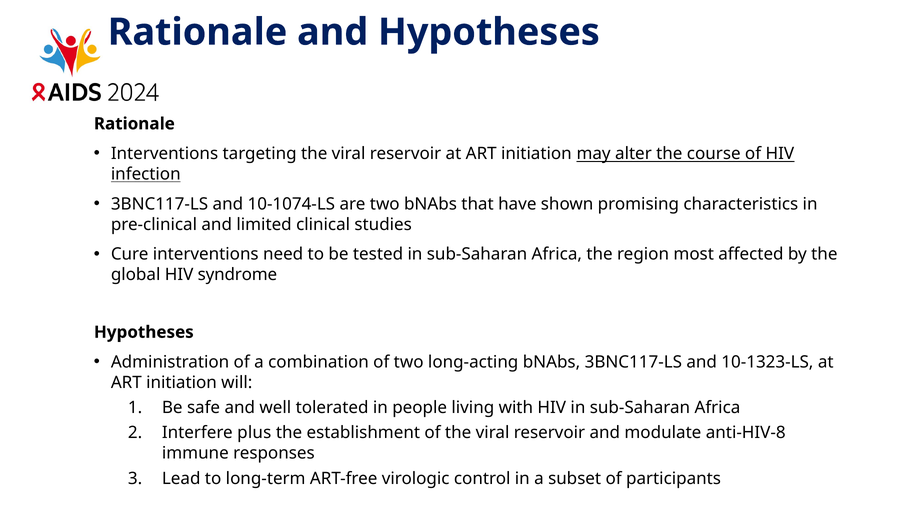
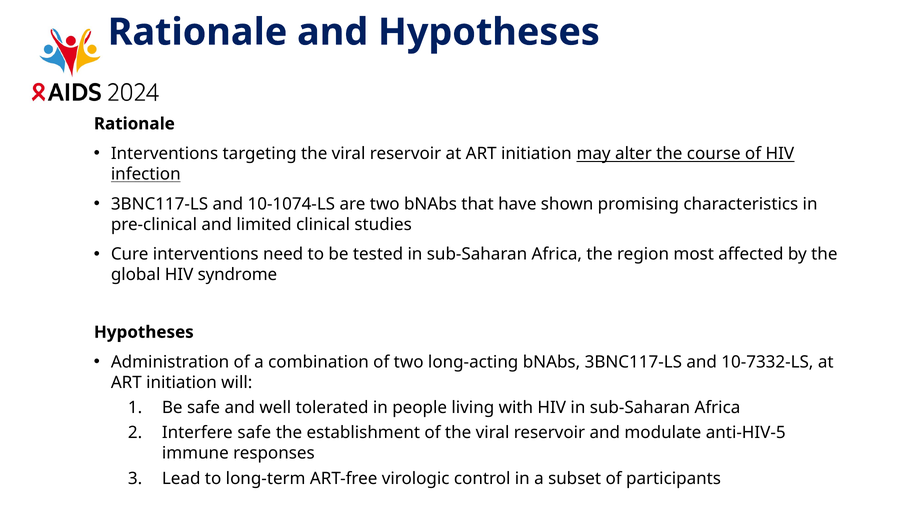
10-1323-LS: 10-1323-LS -> 10-7332-LS
Interfere plus: plus -> safe
anti-HIV-8: anti-HIV-8 -> anti-HIV-5
